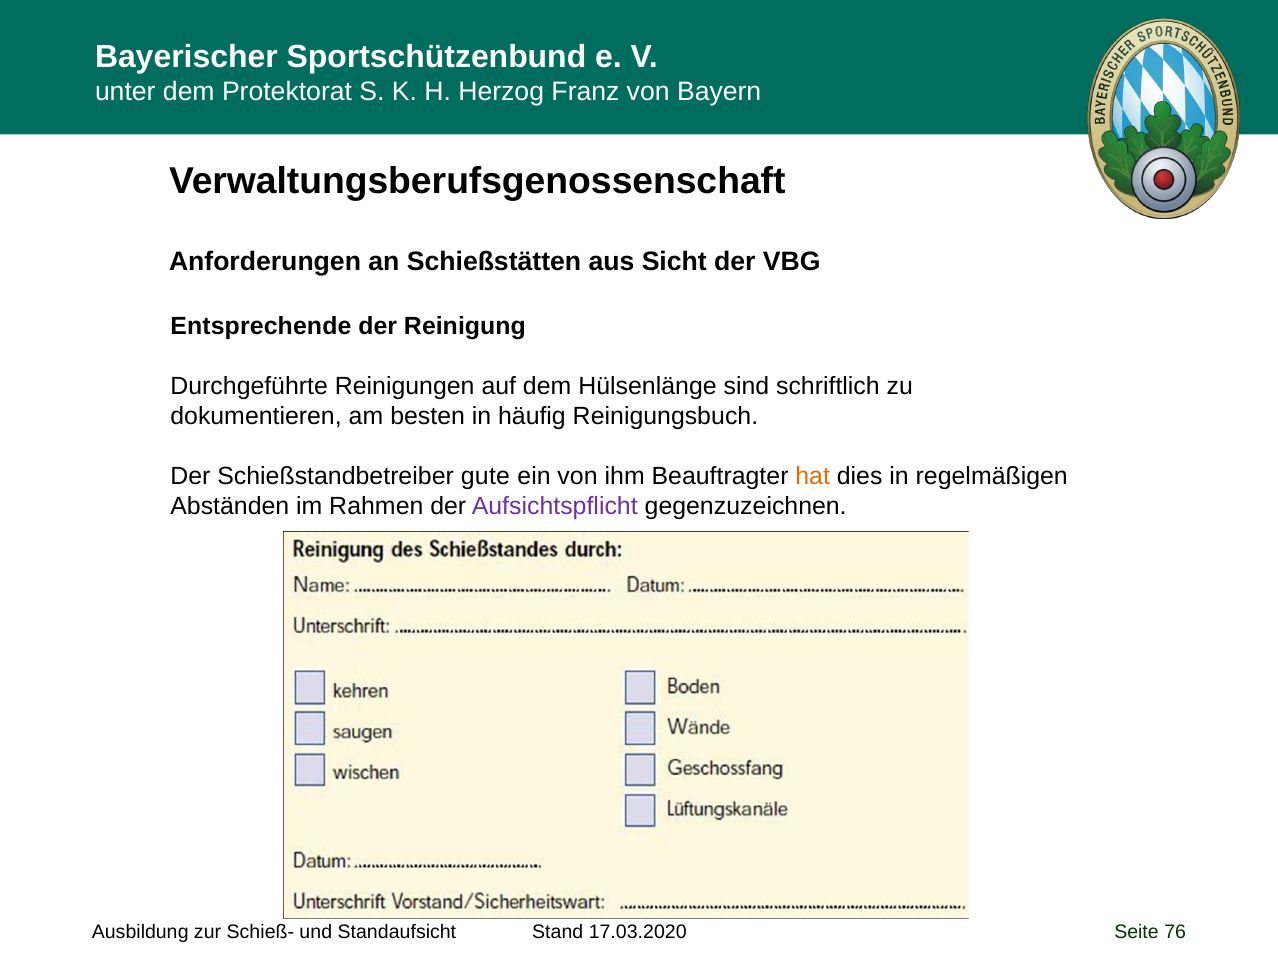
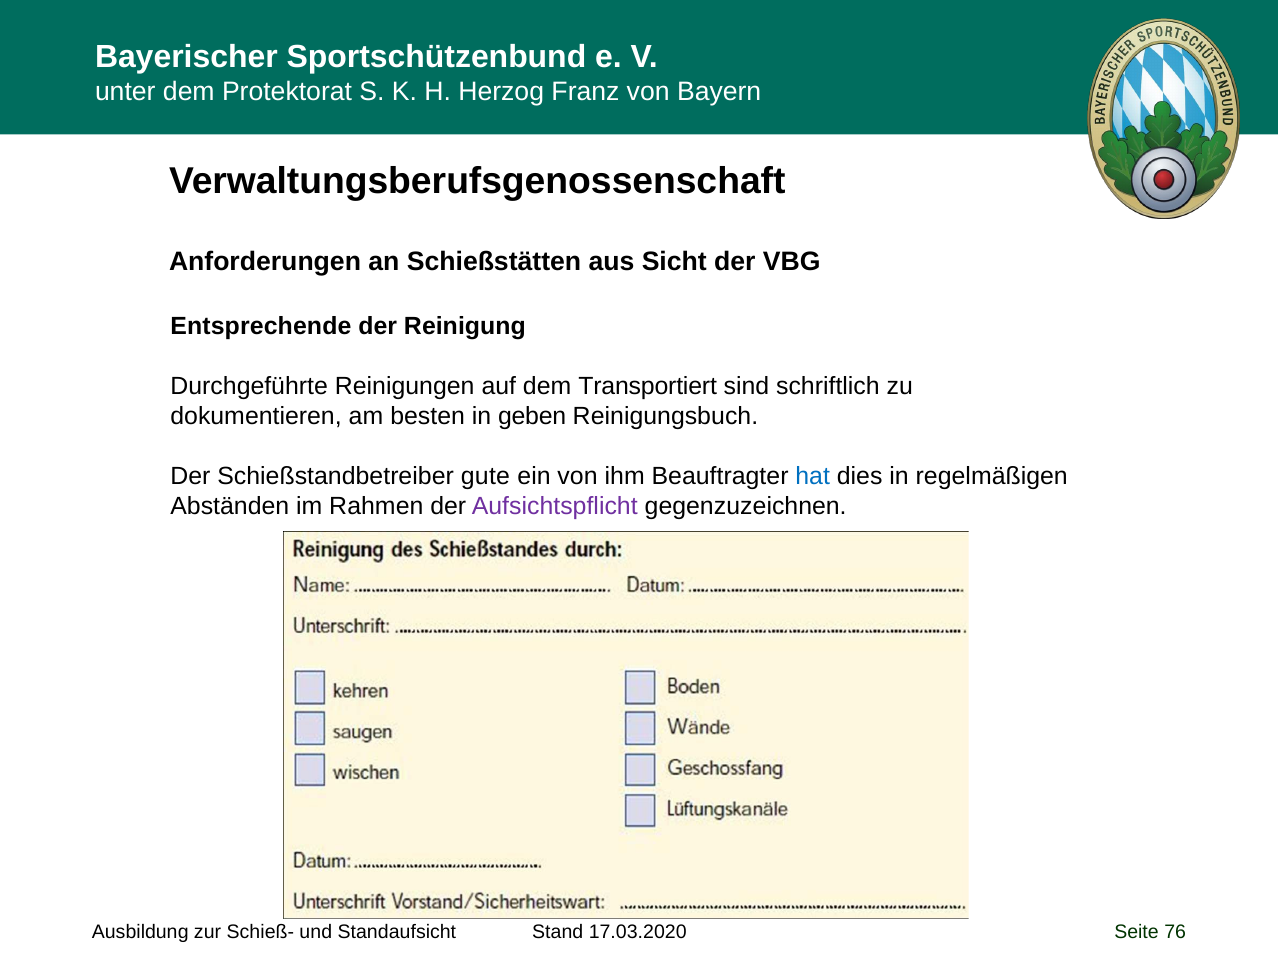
Hülsenlänge: Hülsenlänge -> Transportiert
häufig: häufig -> geben
hat colour: orange -> blue
